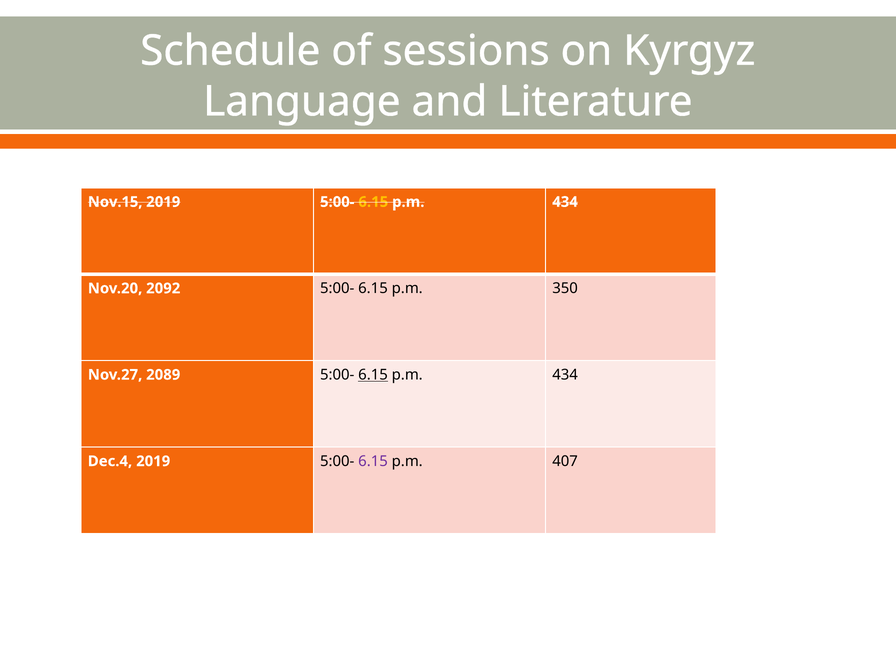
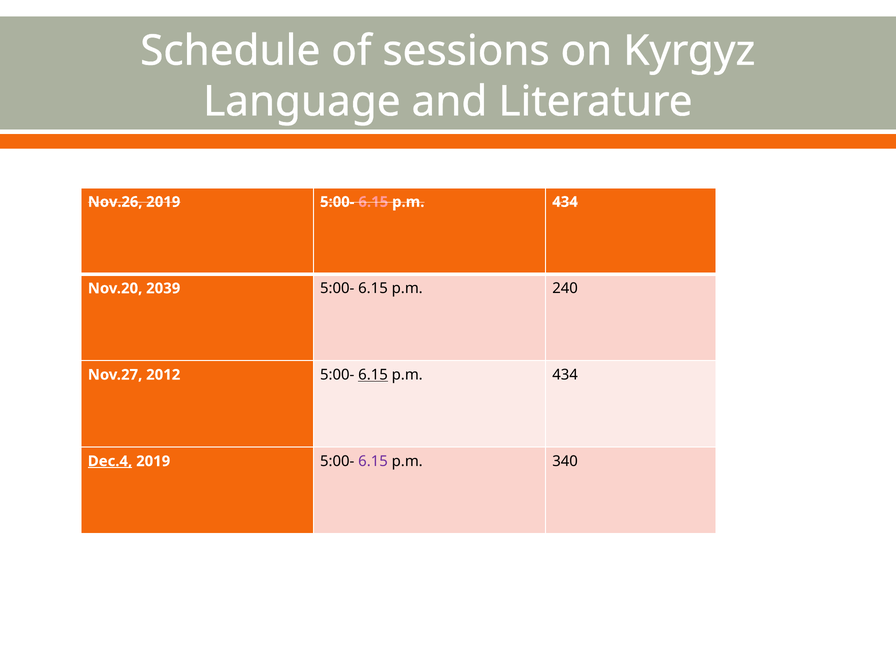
Nov.15: Nov.15 -> Nov.26
6.15 at (373, 202) colour: yellow -> pink
2092: 2092 -> 2039
350: 350 -> 240
2089: 2089 -> 2012
Dec.4 underline: none -> present
407: 407 -> 340
